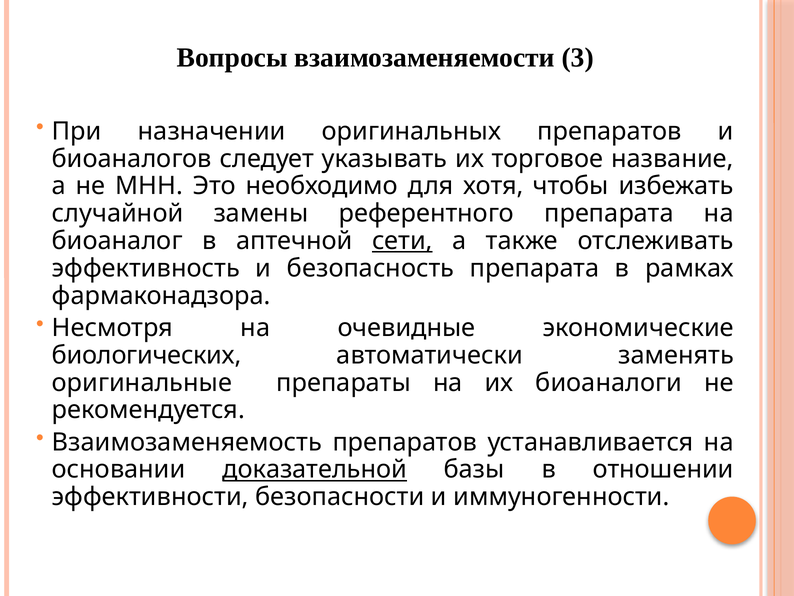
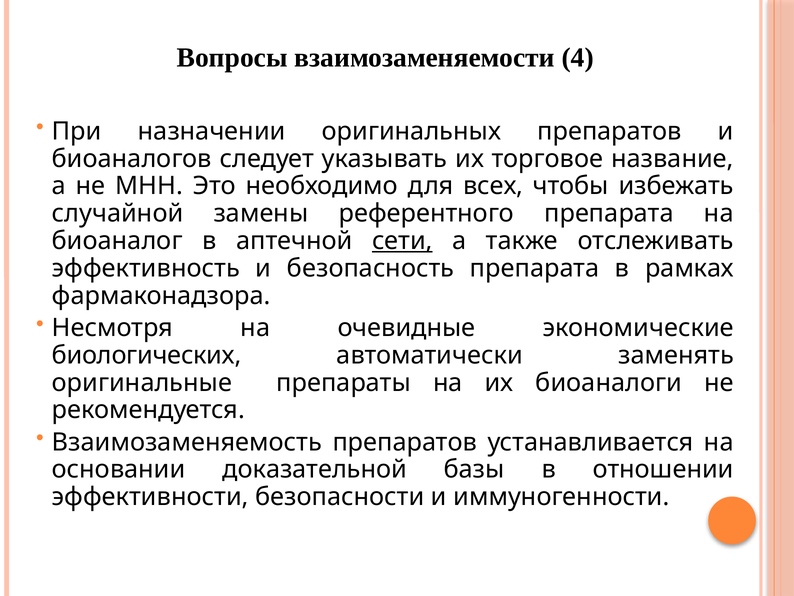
3: 3 -> 4
хотя: хотя -> всех
доказательной underline: present -> none
